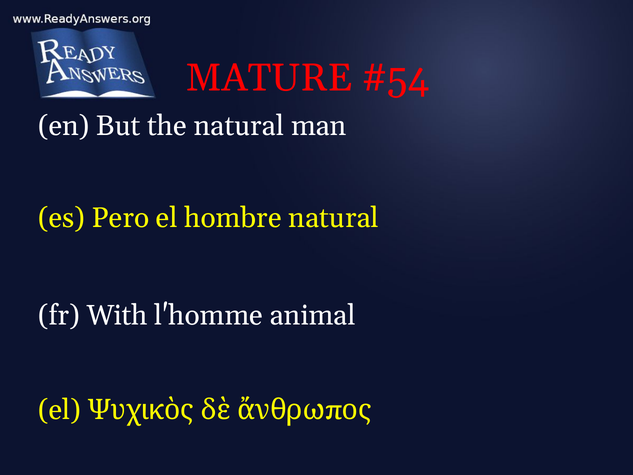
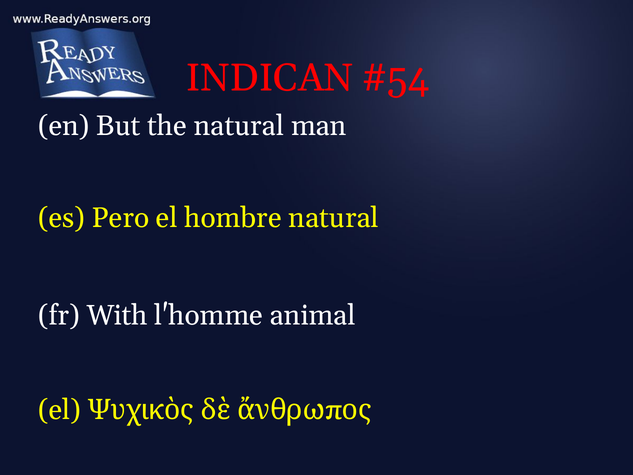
MATURE: MATURE -> INDICAN
